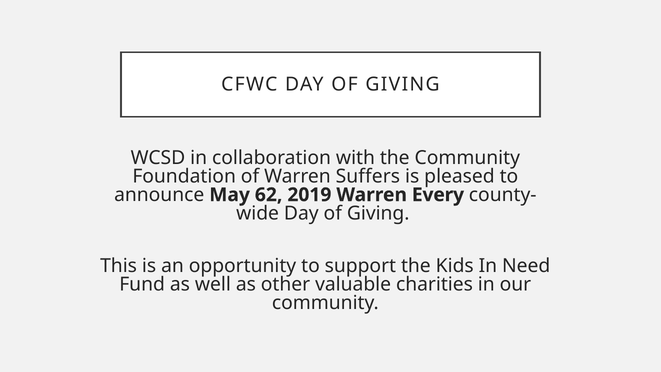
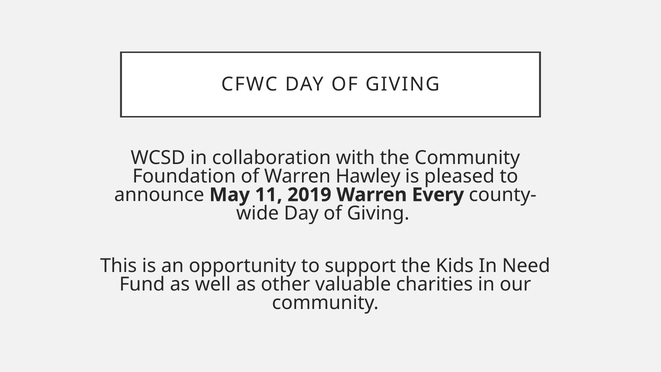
Suffers: Suffers -> Hawley
62: 62 -> 11
